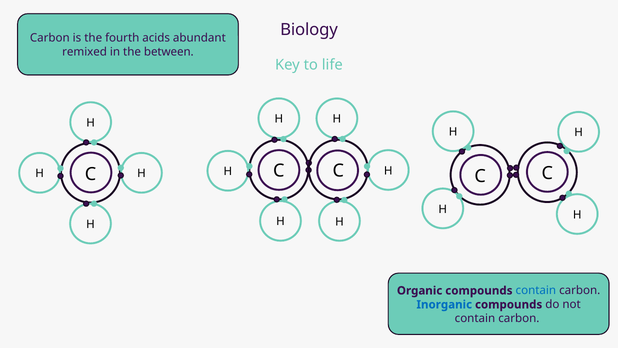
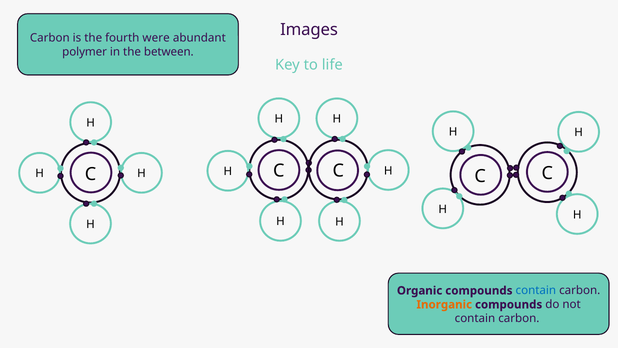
Biology: Biology -> Images
acids: acids -> were
remixed: remixed -> polymer
Inorganic colour: blue -> orange
